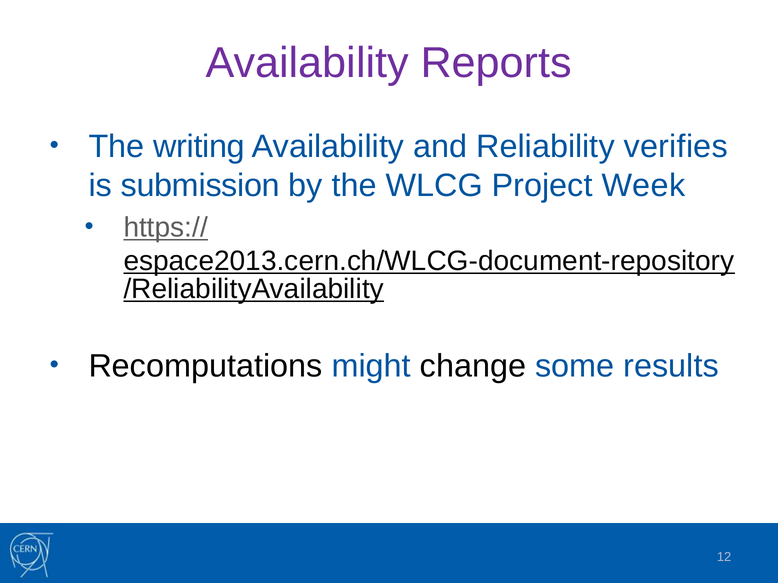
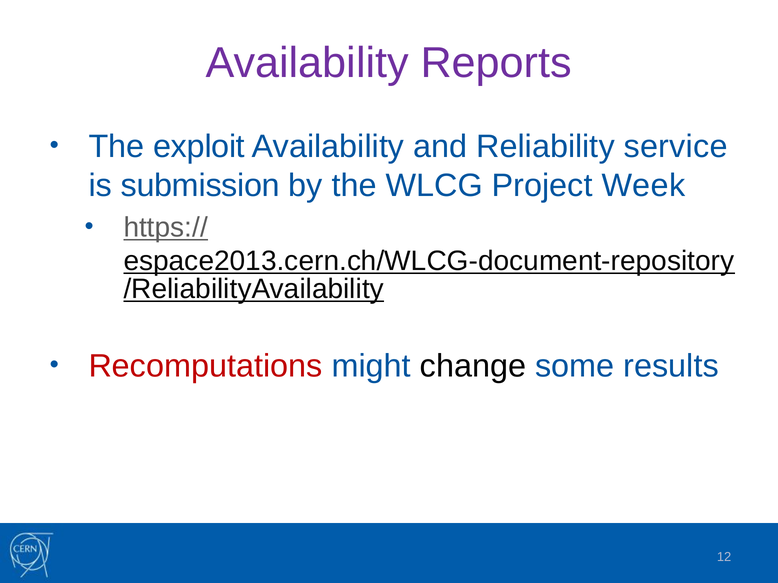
writing: writing -> exploit
verifies: verifies -> service
Recomputations colour: black -> red
